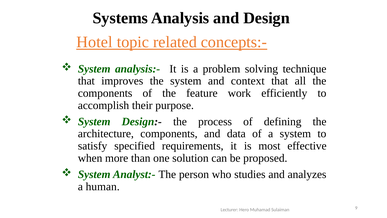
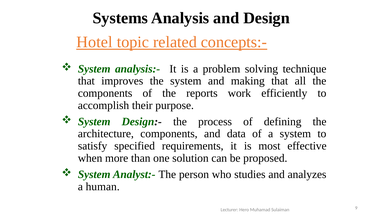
context: context -> making
feature: feature -> reports
